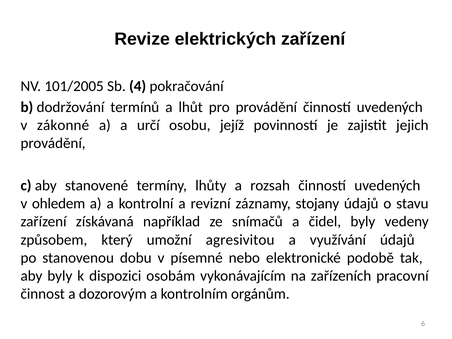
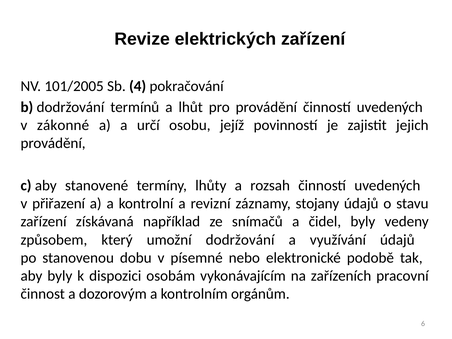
ohledem: ohledem -> přiřazení
umožní agresivitou: agresivitou -> dodržování
